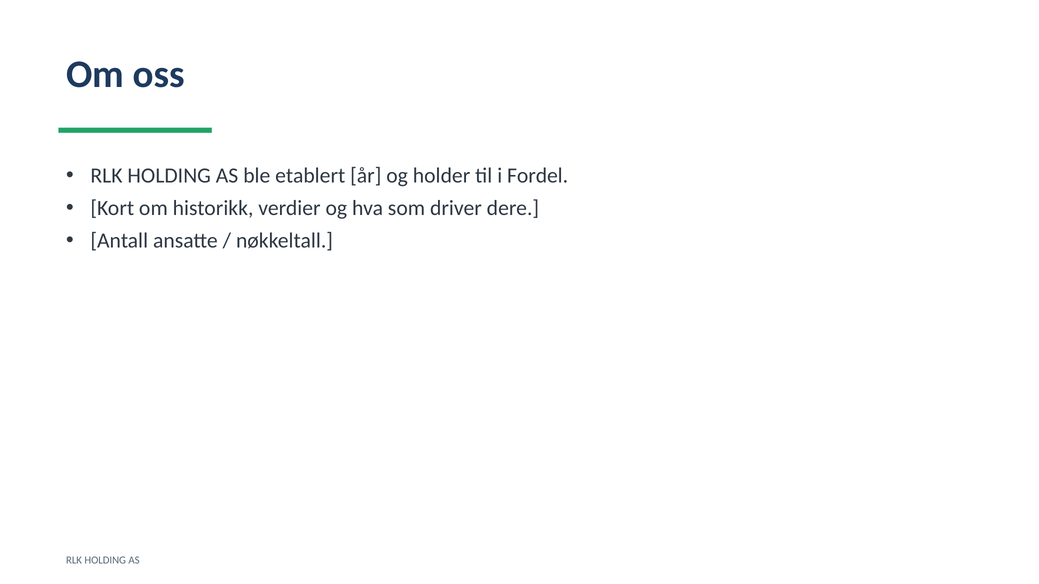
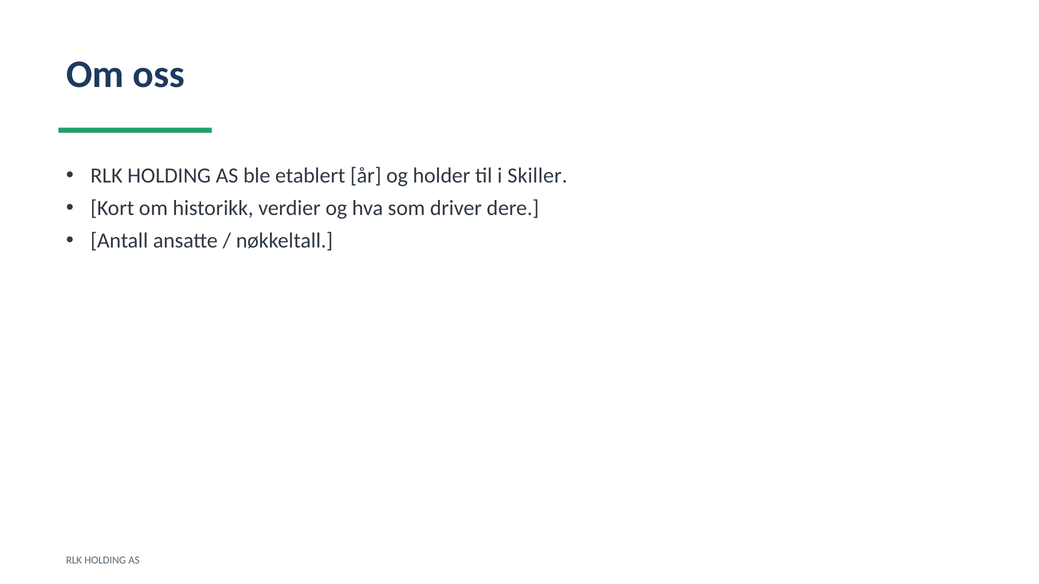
Fordel: Fordel -> Skiller
